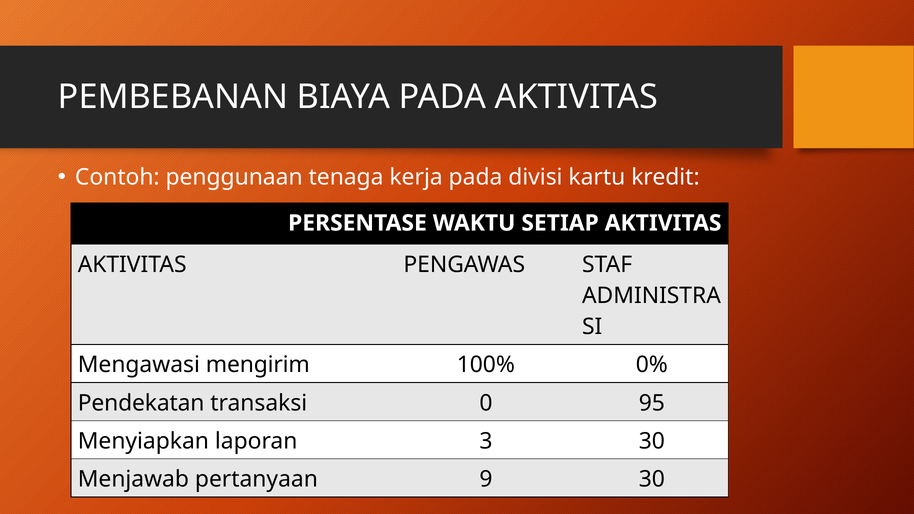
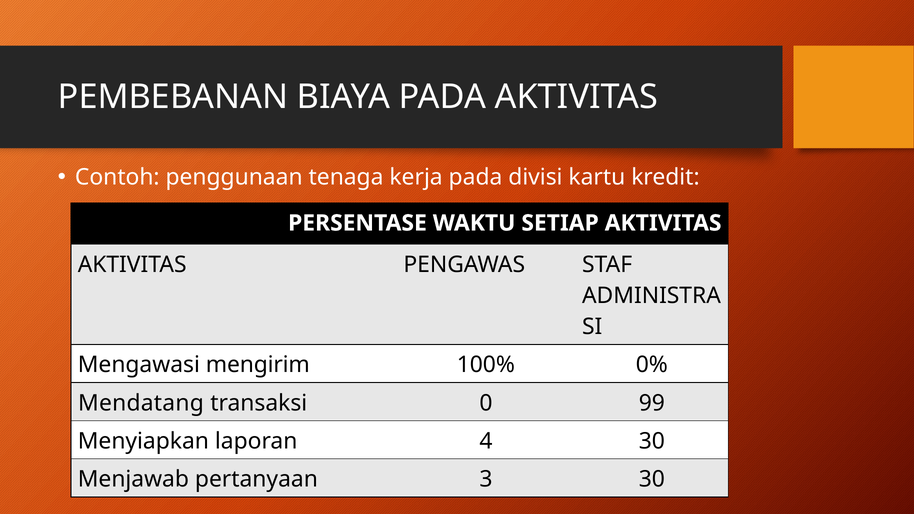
Pendekatan: Pendekatan -> Mendatang
95: 95 -> 99
3: 3 -> 4
9: 9 -> 3
